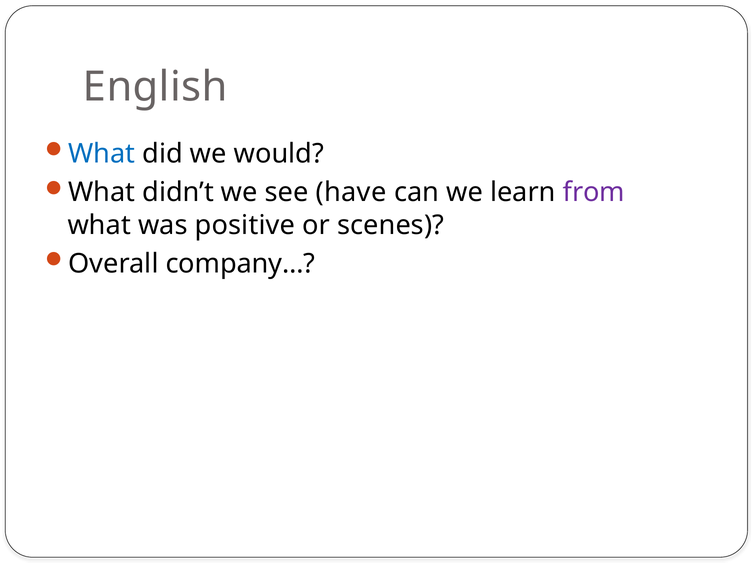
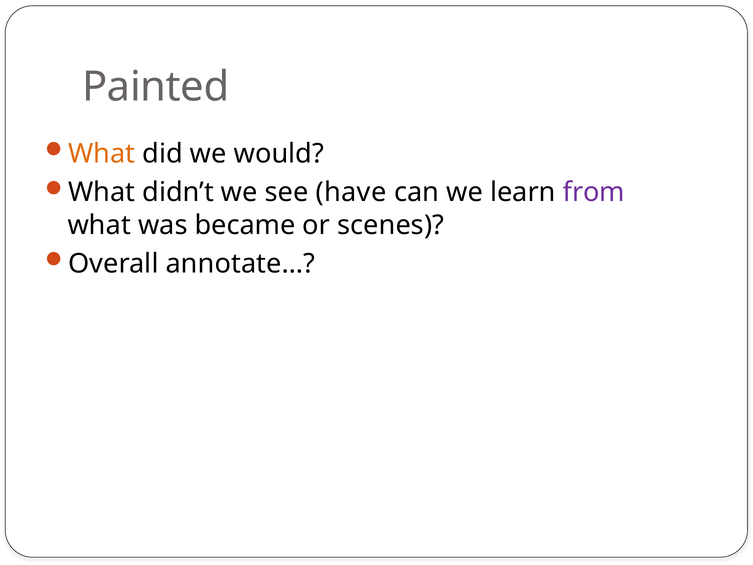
English: English -> Painted
What at (102, 154) colour: blue -> orange
positive: positive -> became
company…: company… -> annotate…
